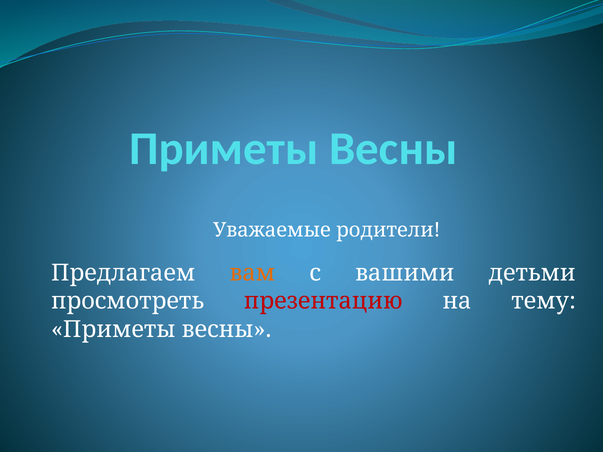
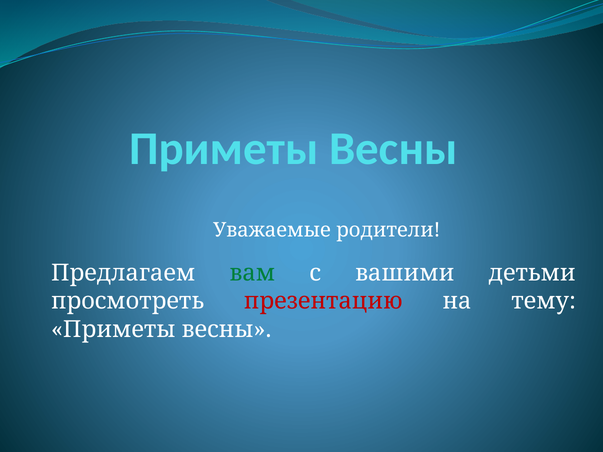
вам colour: orange -> green
